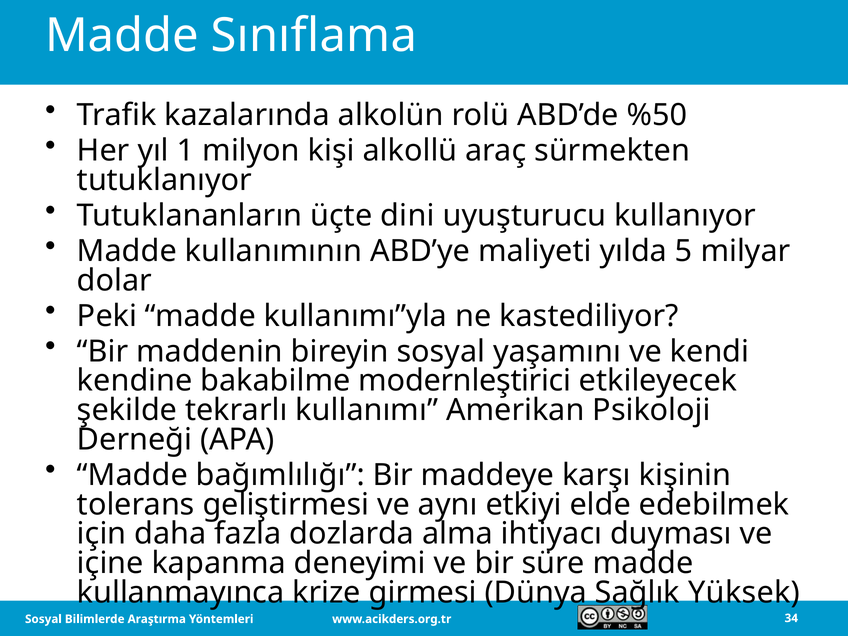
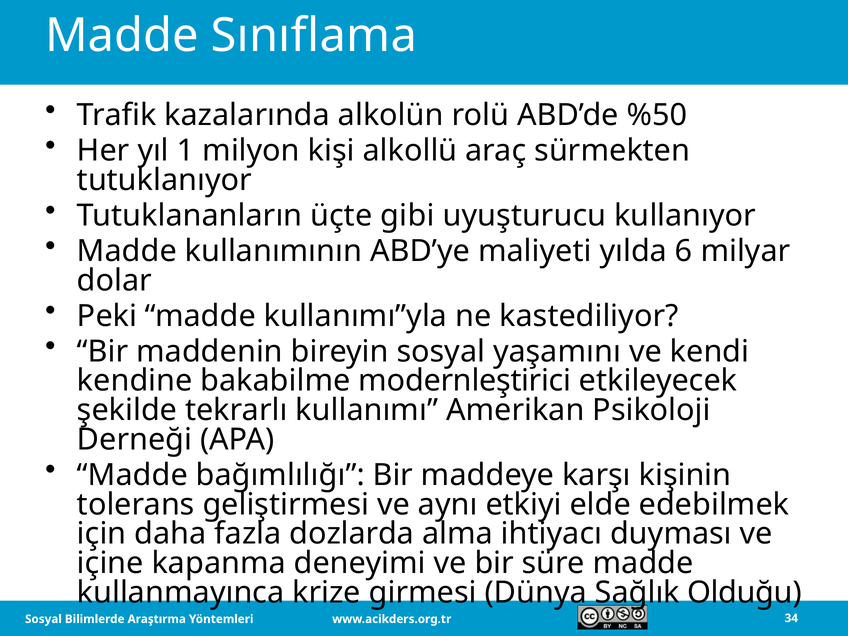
dini: dini -> gibi
5: 5 -> 6
Yüksek: Yüksek -> Olduğu
